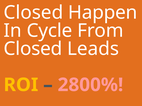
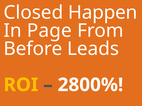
Cycle: Cycle -> Page
Closed at (33, 49): Closed -> Before
2800% colour: pink -> white
